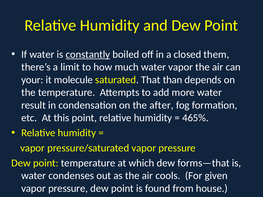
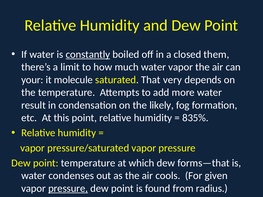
than: than -> very
after: after -> likely
465%: 465% -> 835%
pressure at (68, 189) underline: none -> present
house: house -> radius
